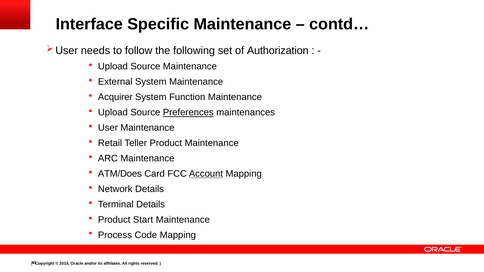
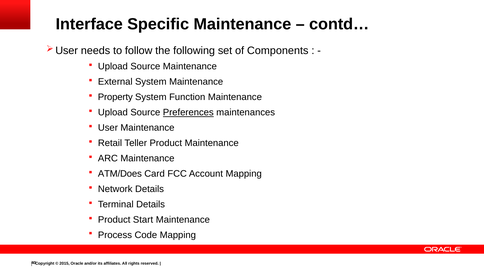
Authorization: Authorization -> Components
Acquirer: Acquirer -> Property
Account underline: present -> none
